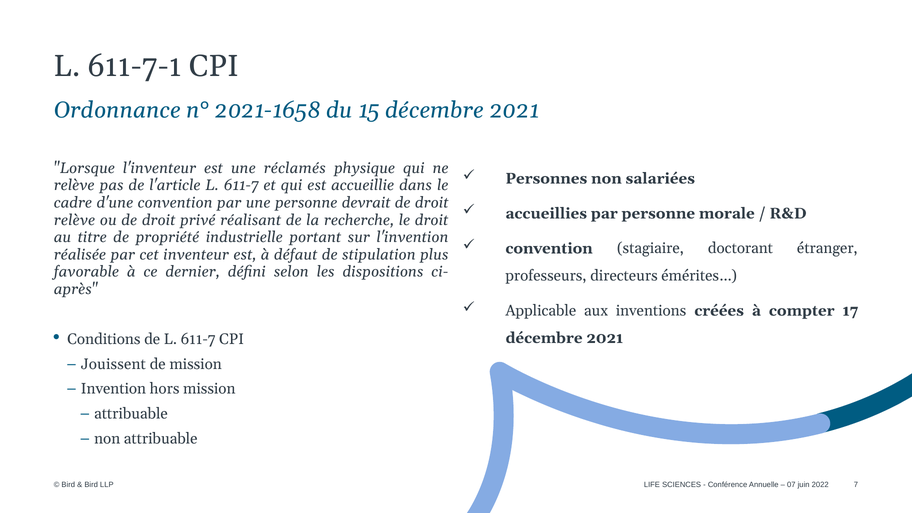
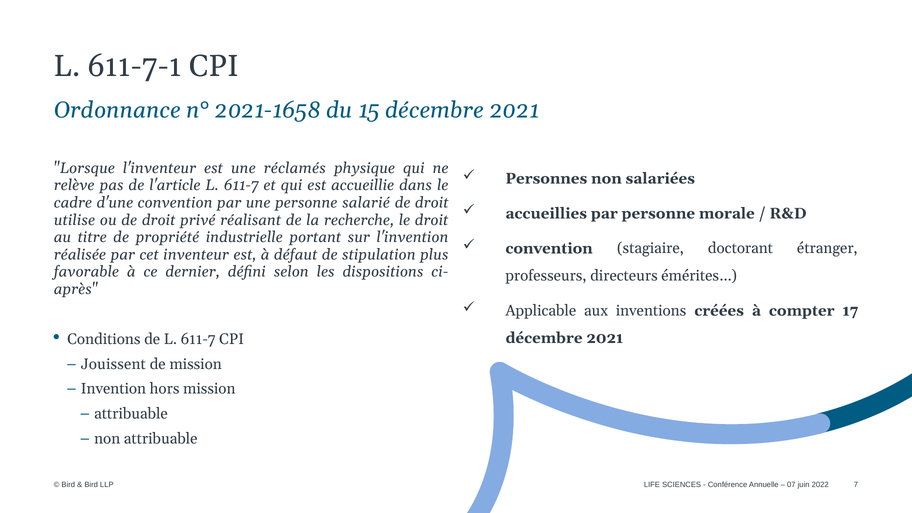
devrait: devrait -> salarié
relève at (74, 220): relève -> utilise
